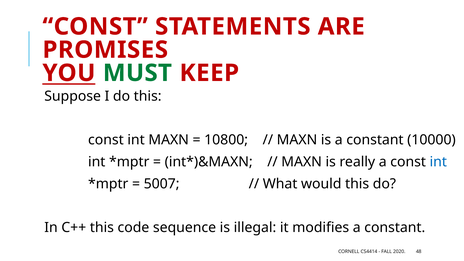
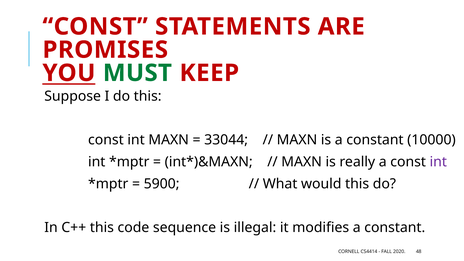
10800: 10800 -> 33044
int at (438, 162) colour: blue -> purple
5007: 5007 -> 5900
